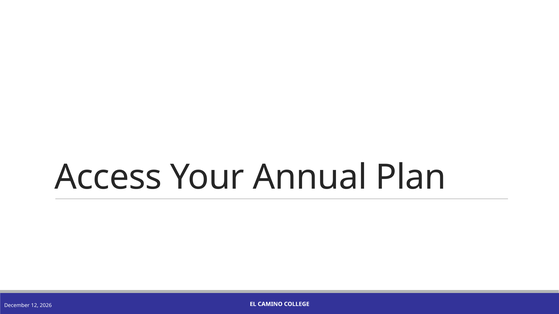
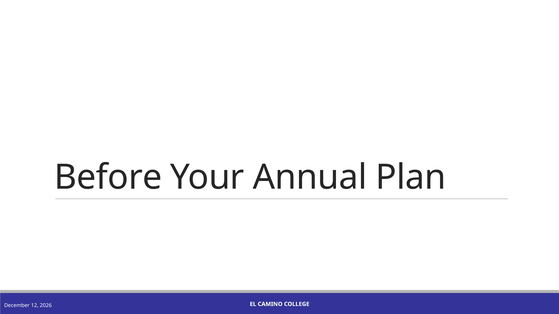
Access: Access -> Before
